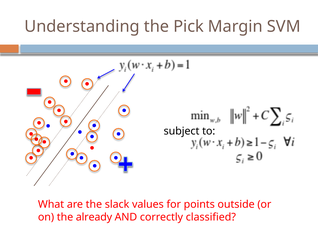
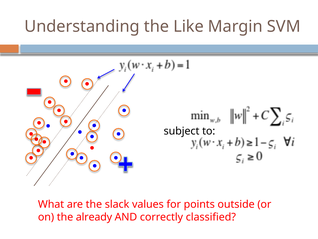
Pick: Pick -> Like
